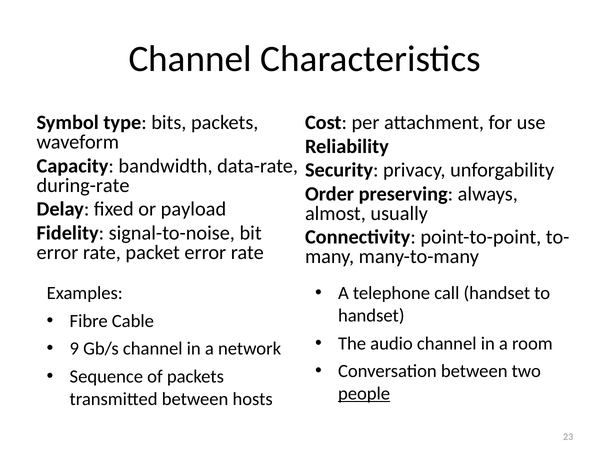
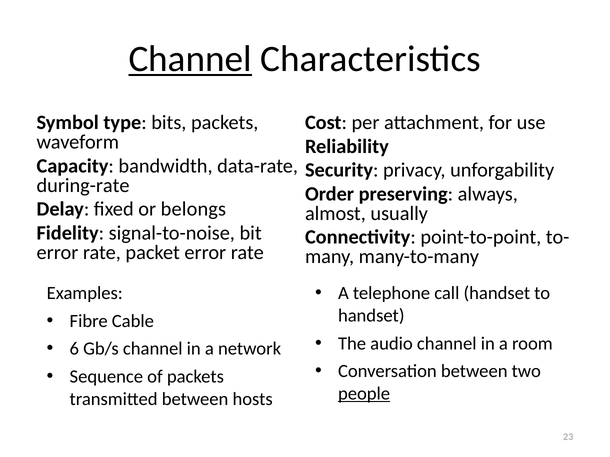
Channel at (190, 59) underline: none -> present
payload: payload -> belongs
9: 9 -> 6
